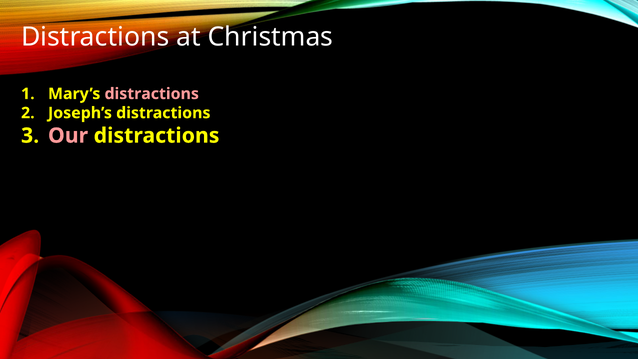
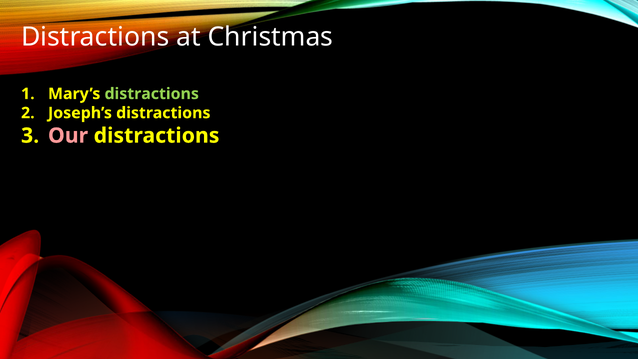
distractions at (152, 94) colour: pink -> light green
